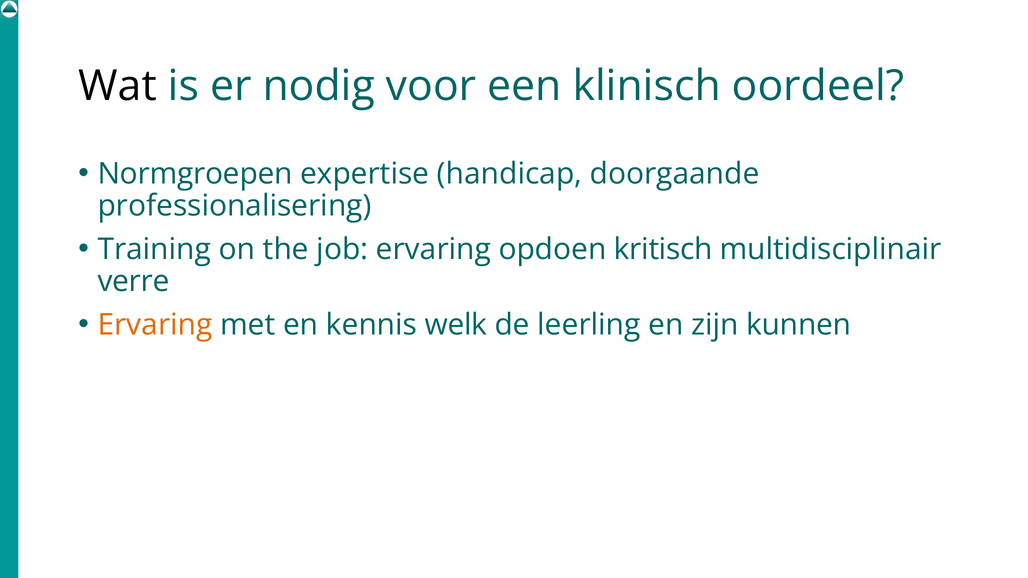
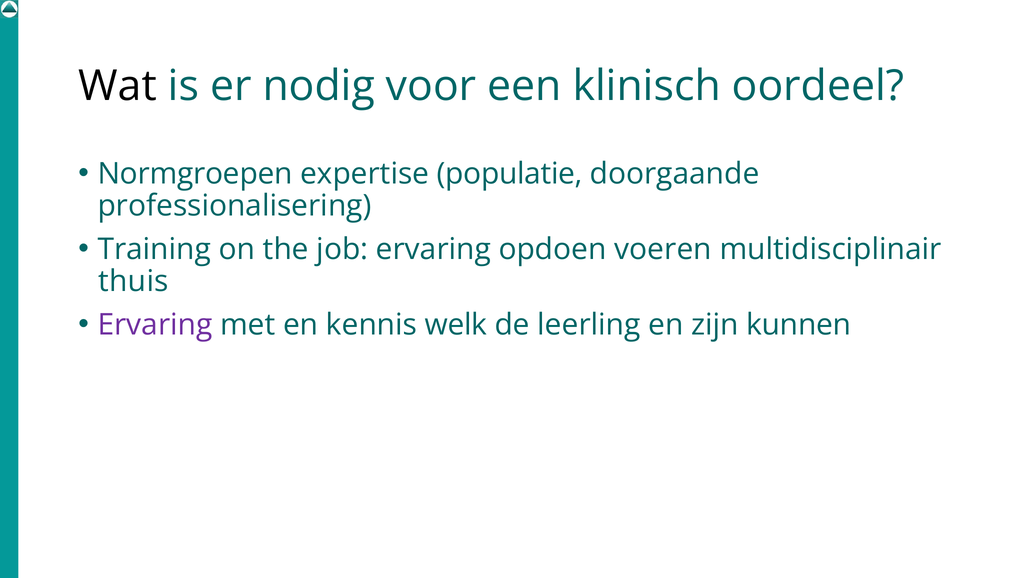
handicap: handicap -> populatie
kritisch: kritisch -> voeren
verre: verre -> thuis
Ervaring at (155, 325) colour: orange -> purple
